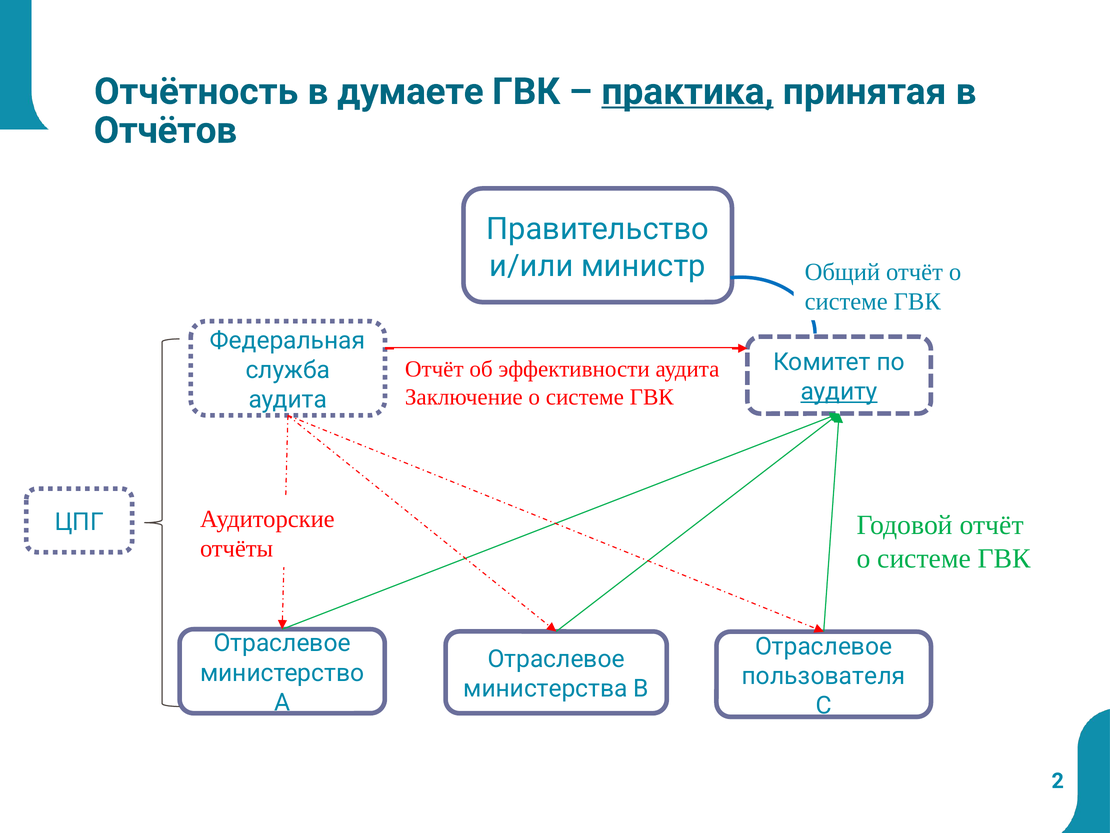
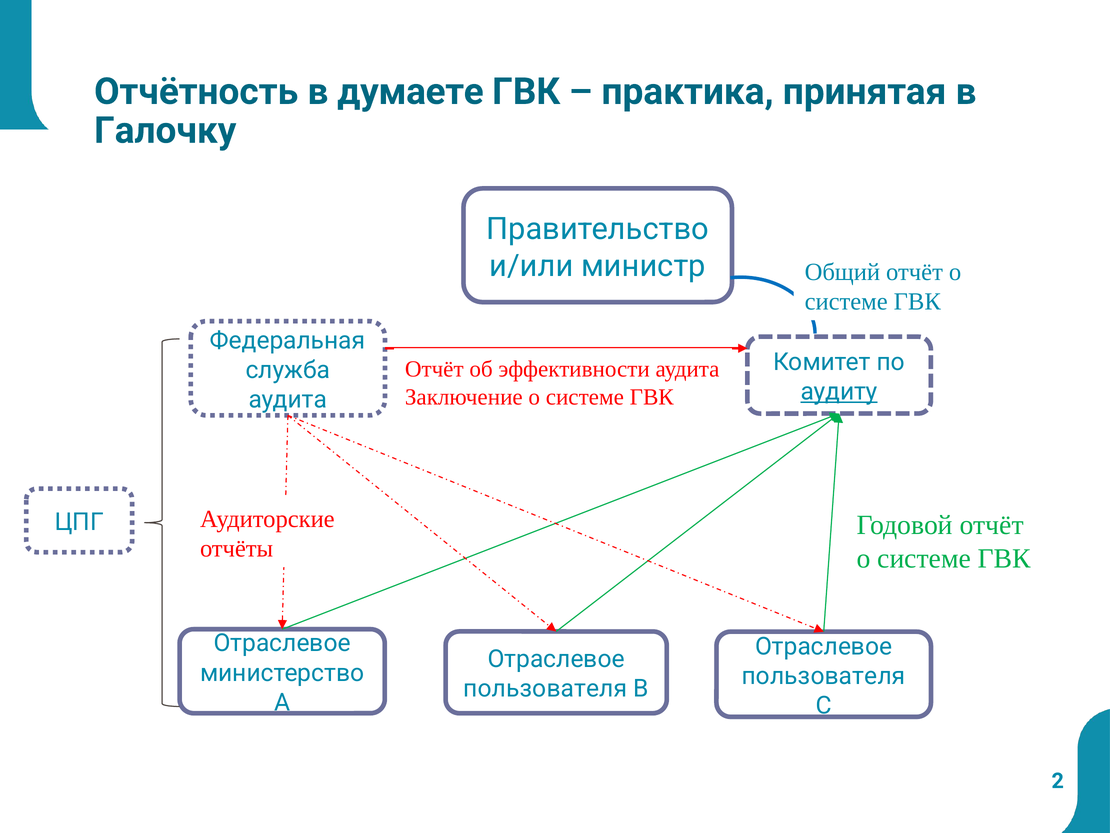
практика underline: present -> none
Отчётов: Отчётов -> Галочку
министерства at (545, 688): министерства -> пользователя
